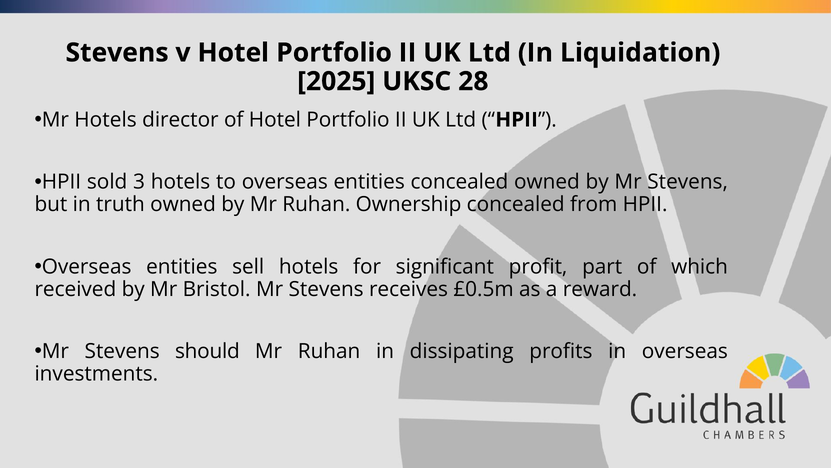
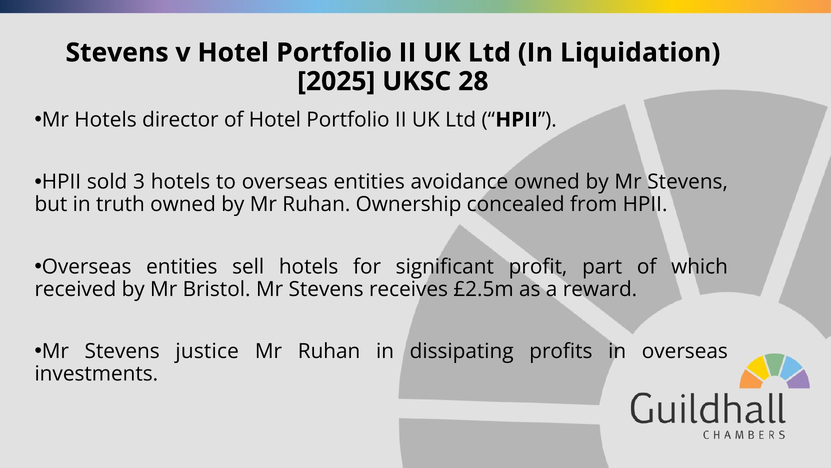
entities concealed: concealed -> avoidance
£0.5m: £0.5m -> £2.5m
should: should -> justice
